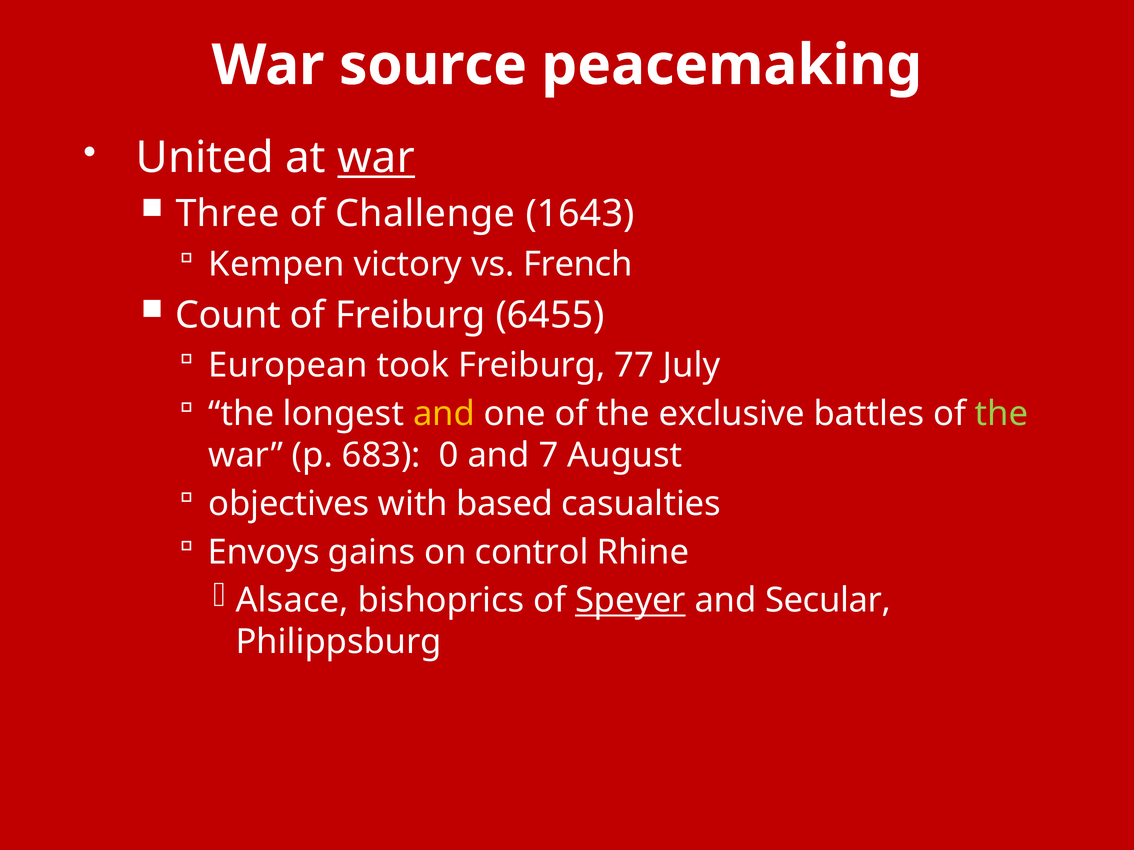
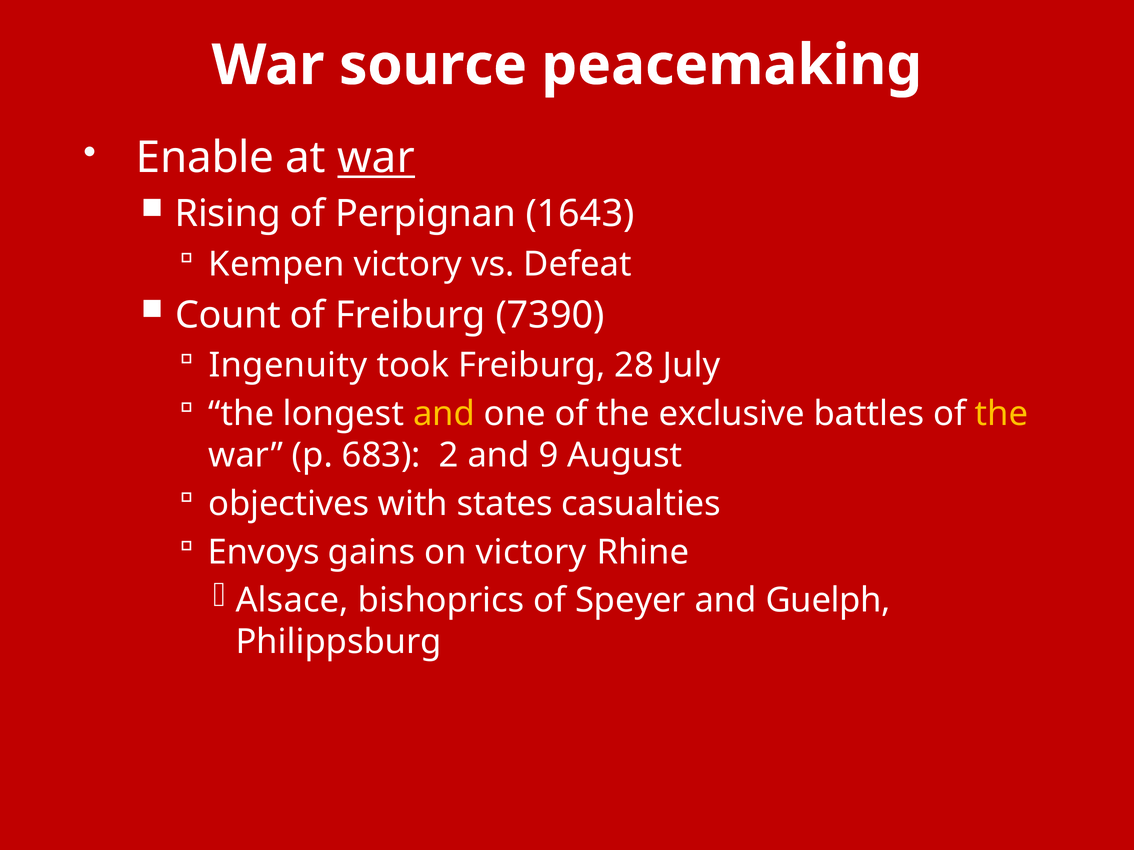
United: United -> Enable
Three: Three -> Rising
Challenge: Challenge -> Perpignan
French: French -> Defeat
6455: 6455 -> 7390
European: European -> Ingenuity
77: 77 -> 28
the at (1002, 414) colour: light green -> yellow
0: 0 -> 2
7: 7 -> 9
based: based -> states
on control: control -> victory
Speyer underline: present -> none
Secular: Secular -> Guelph
